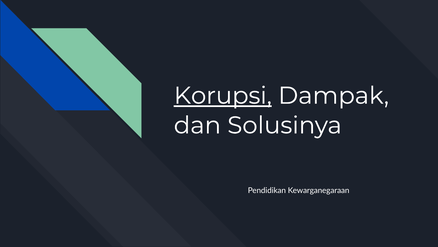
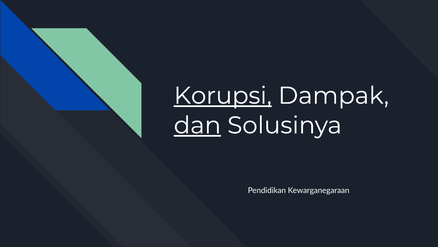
dan underline: none -> present
